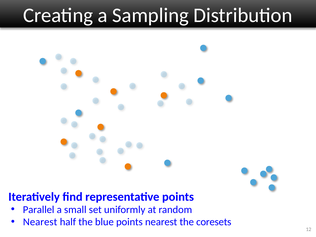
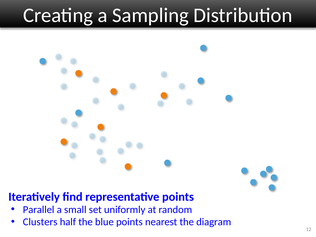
Nearest at (40, 222): Nearest -> Clusters
coresets: coresets -> diagram
